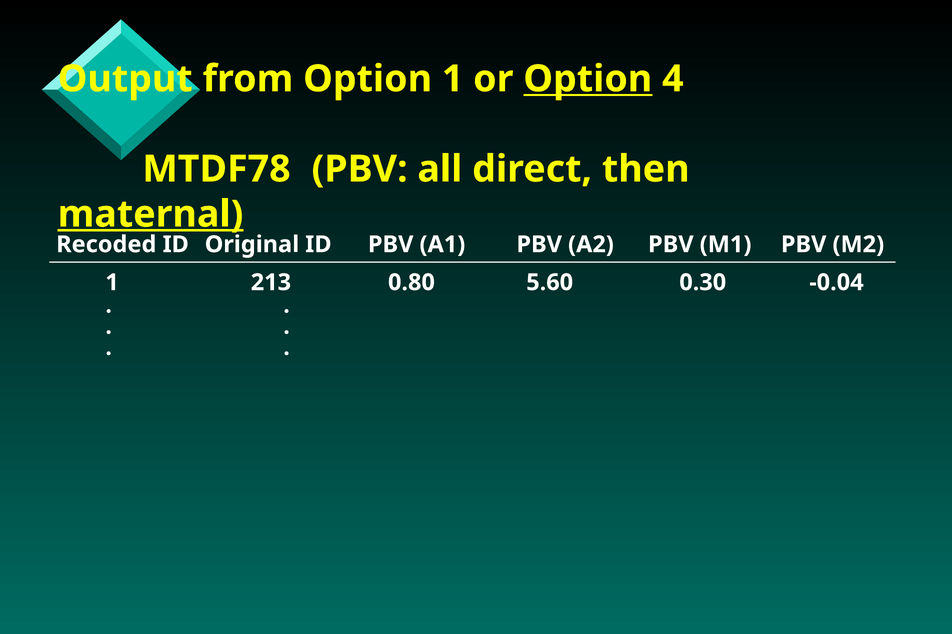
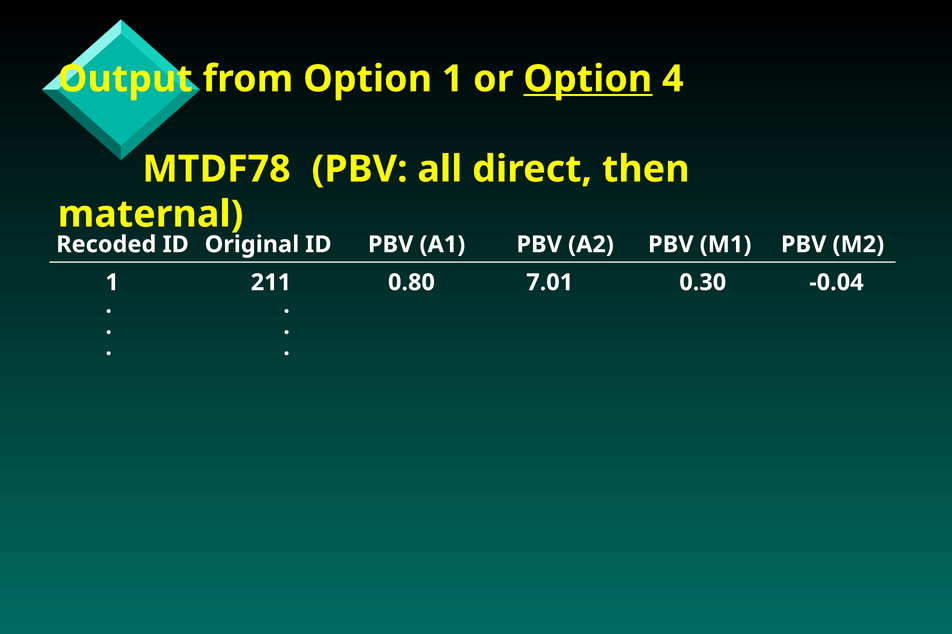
maternal underline: present -> none
213: 213 -> 211
5.60: 5.60 -> 7.01
